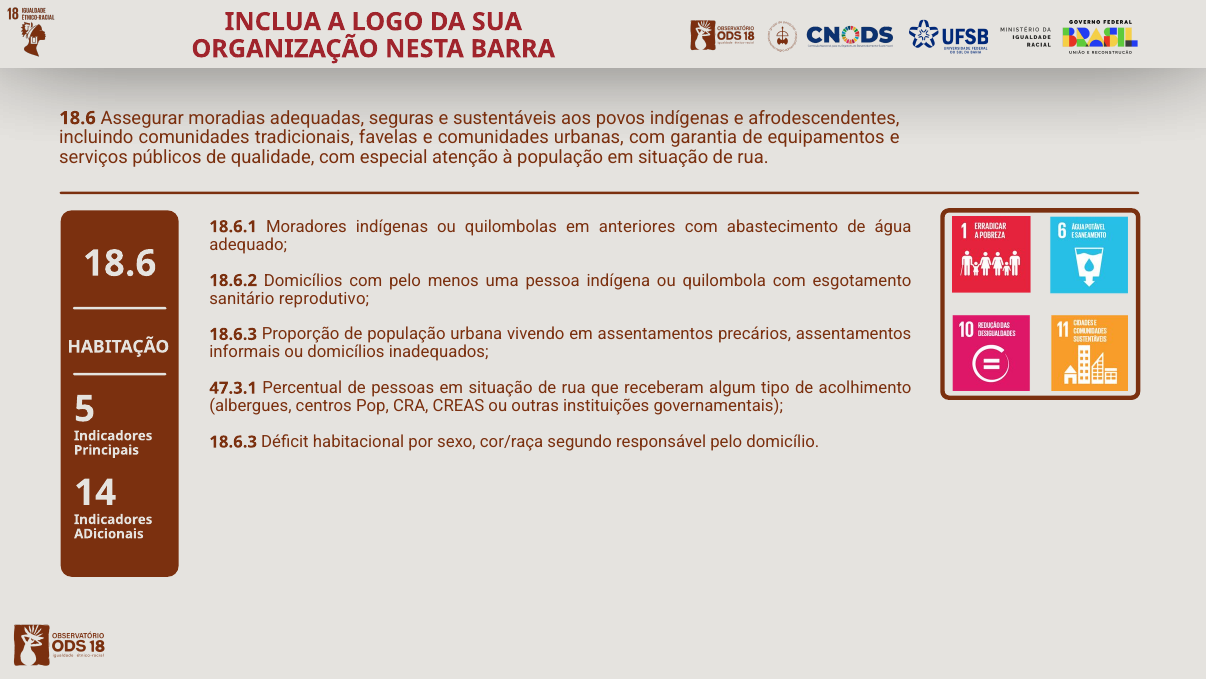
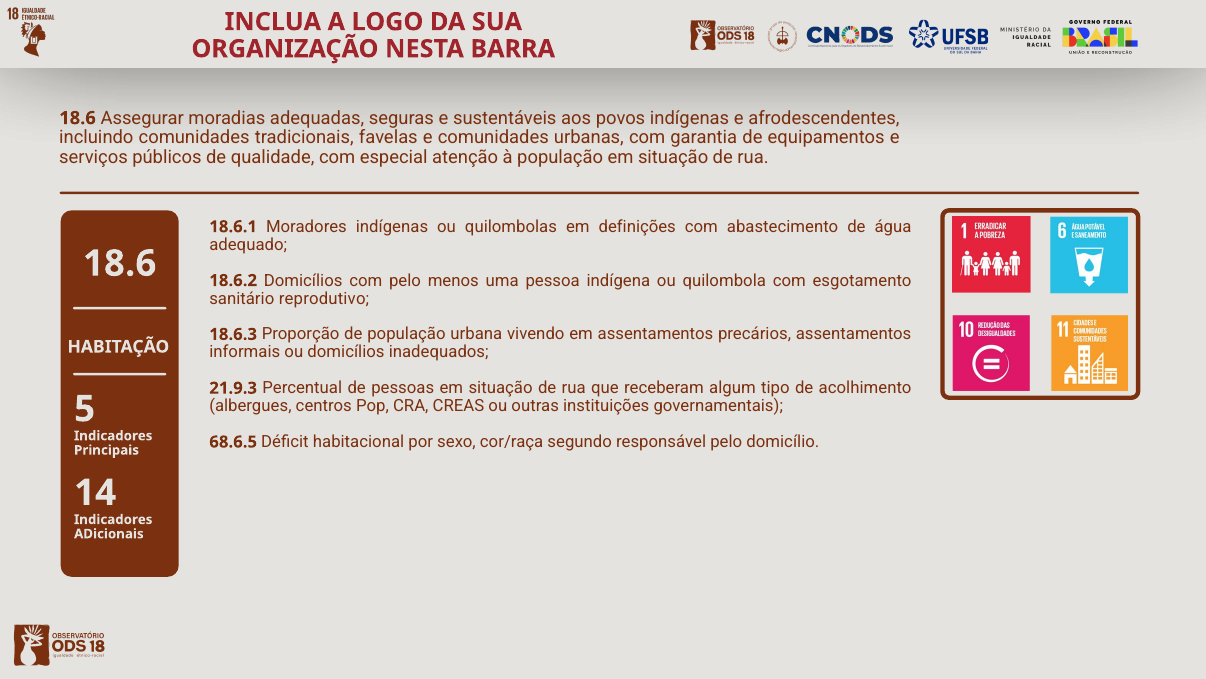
anteriores: anteriores -> definições
47.3.1: 47.3.1 -> 21.9.3
18.6.3 at (233, 442): 18.6.3 -> 68.6.5
